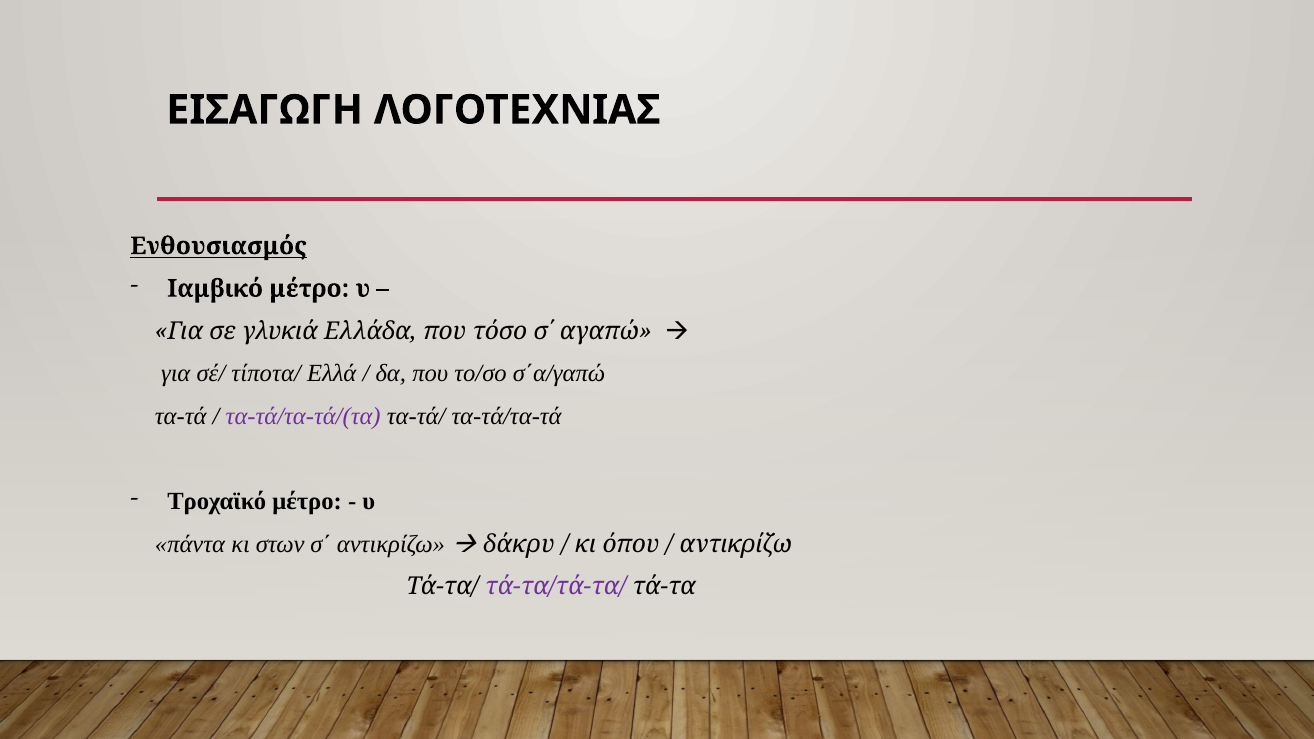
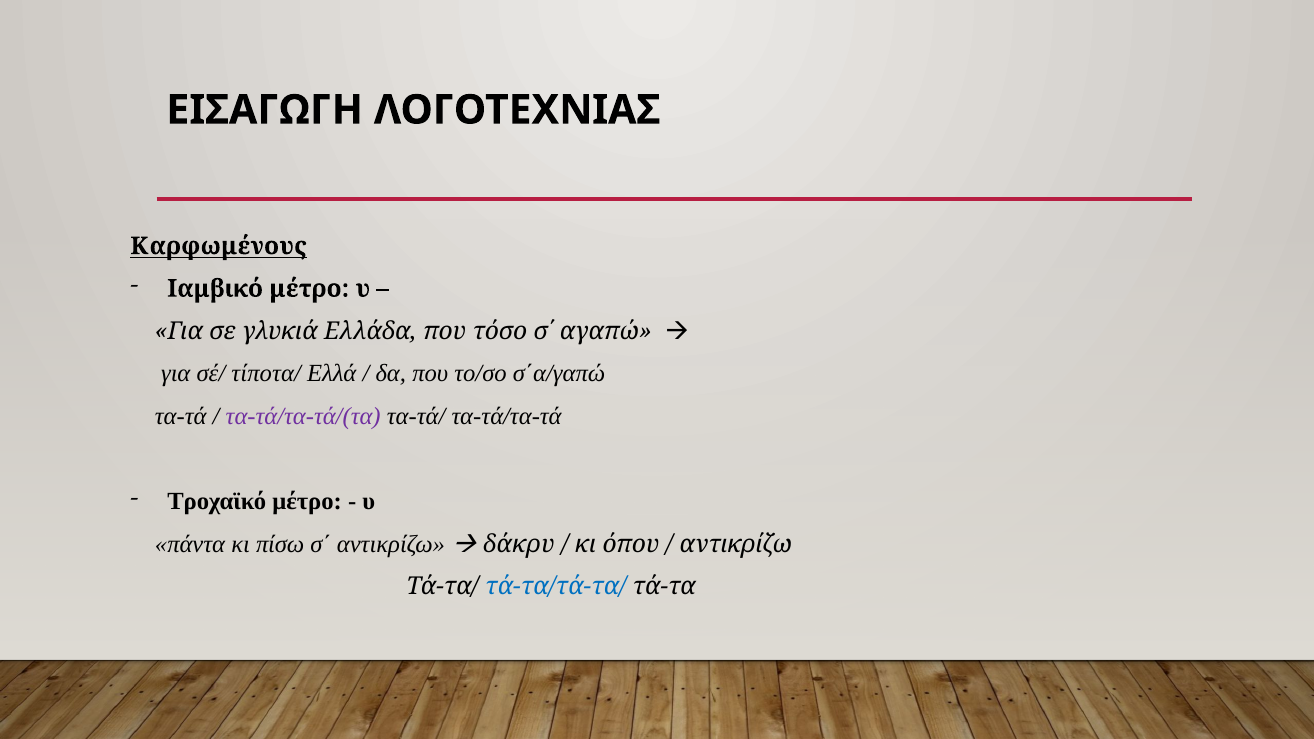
Ενθουσιασμός: Ενθουσιασμός -> Καρφωμένους
στων: στων -> πίσω
τά-τα/τά-τα/ colour: purple -> blue
